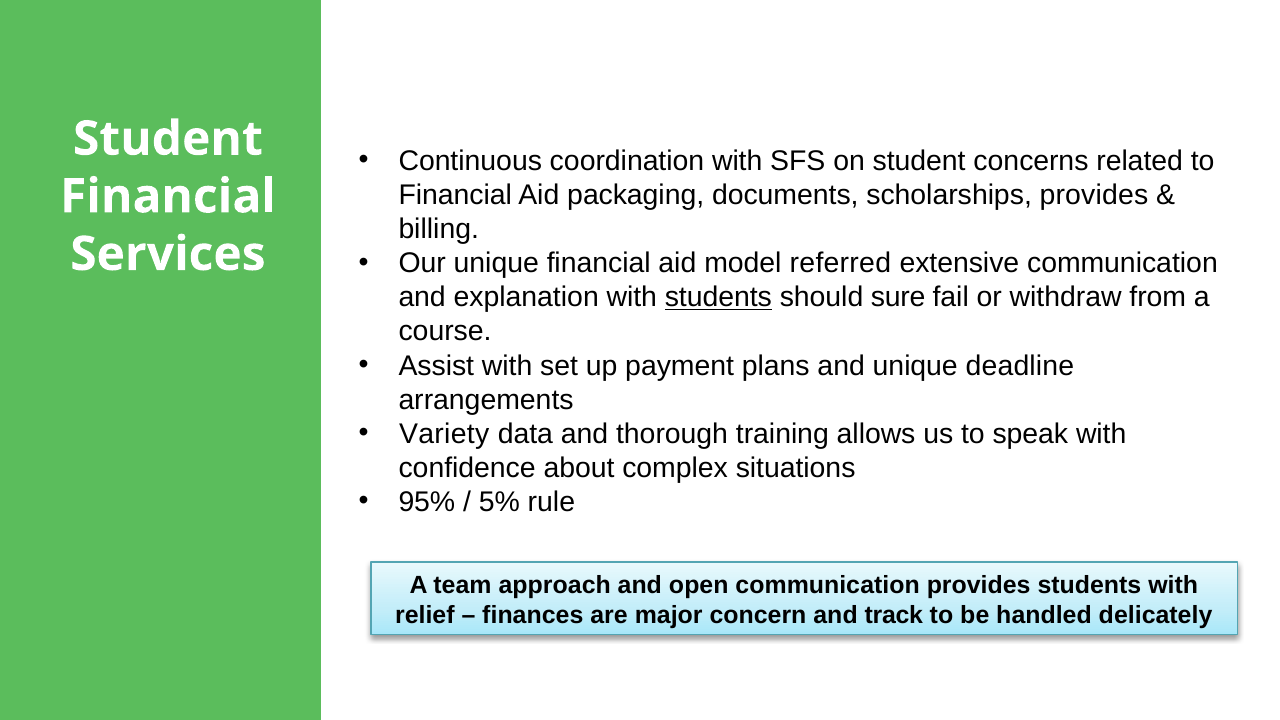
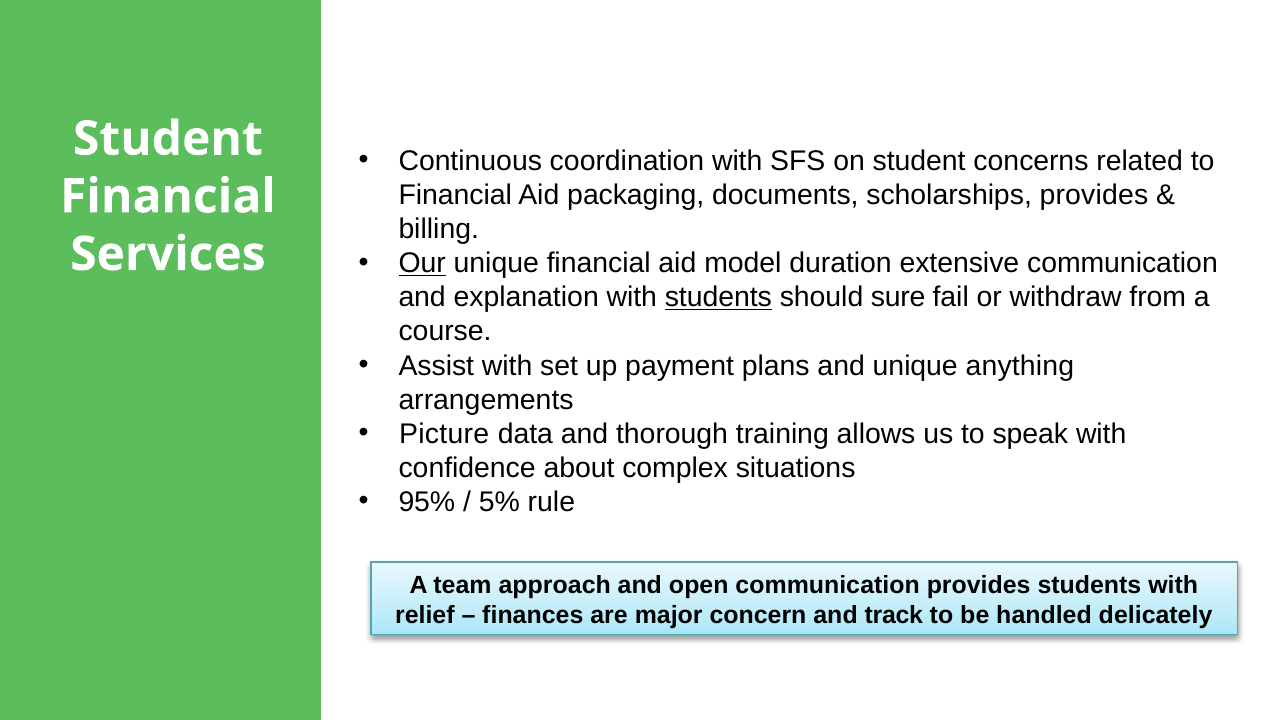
Our underline: none -> present
referred: referred -> duration
deadline: deadline -> anything
Variety: Variety -> Picture
